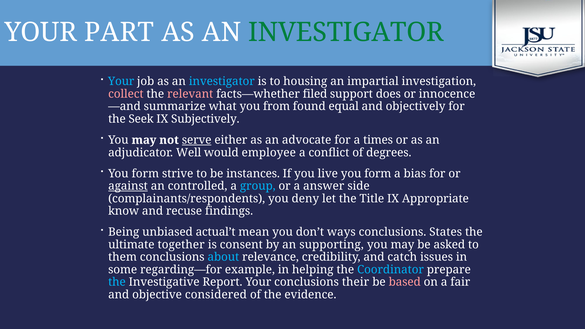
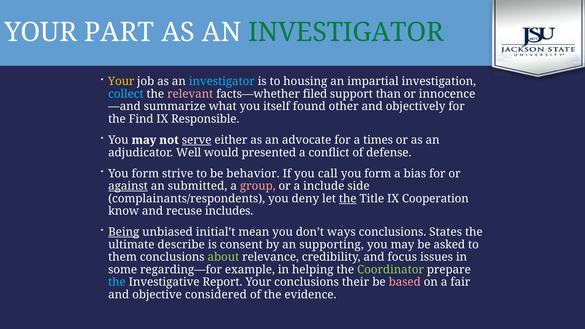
Your at (121, 81) colour: light blue -> yellow
collect colour: pink -> light blue
does: does -> than
from: from -> itself
equal: equal -> other
Seek: Seek -> Find
Subjectively: Subjectively -> Responsible
employee: employee -> presented
degrees: degrees -> defense
instances: instances -> behavior
live: live -> call
controlled: controlled -> submitted
group colour: light blue -> pink
answer: answer -> include
the at (348, 199) underline: none -> present
Appropriate: Appropriate -> Cooperation
findings: findings -> includes
Being underline: none -> present
actual’t: actual’t -> initial’t
together: together -> describe
about colour: light blue -> light green
catch: catch -> focus
Coordinator colour: light blue -> light green
